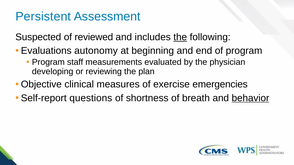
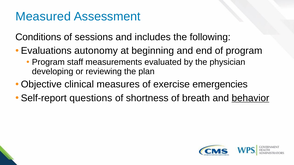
Persistent: Persistent -> Measured
Suspected: Suspected -> Conditions
reviewed: reviewed -> sessions
the at (180, 37) underline: present -> none
